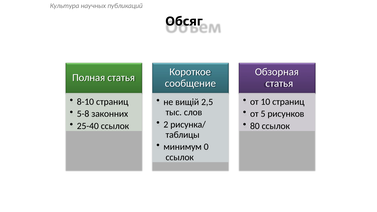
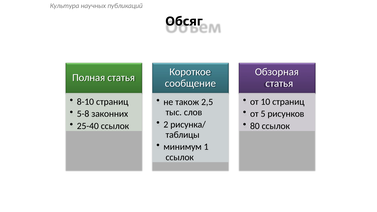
вищій: вищій -> також
0: 0 -> 1
